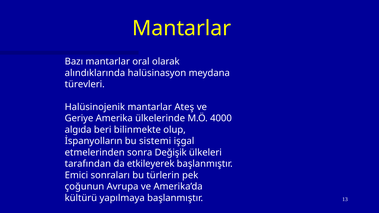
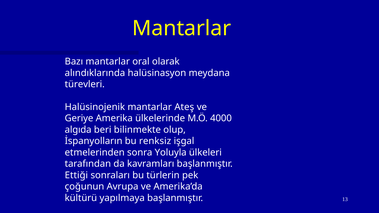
sistemi: sistemi -> renksiz
Değişik: Değişik -> Yoluyla
etkileyerek: etkileyerek -> kavramları
Emici: Emici -> Ettiği
